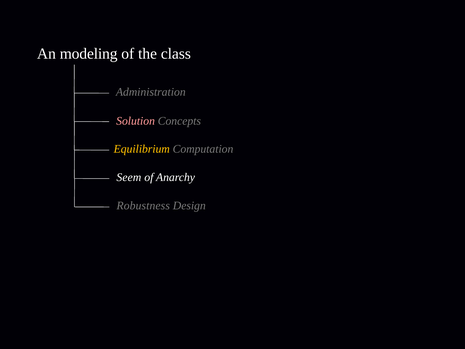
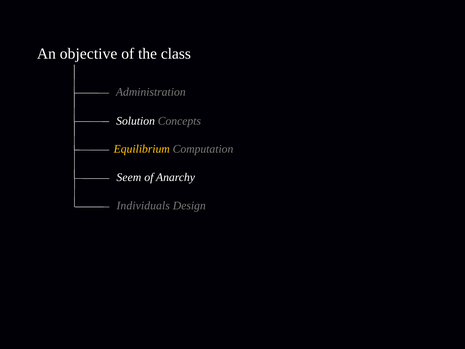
modeling: modeling -> objective
Solution colour: pink -> white
Robustness: Robustness -> Individuals
